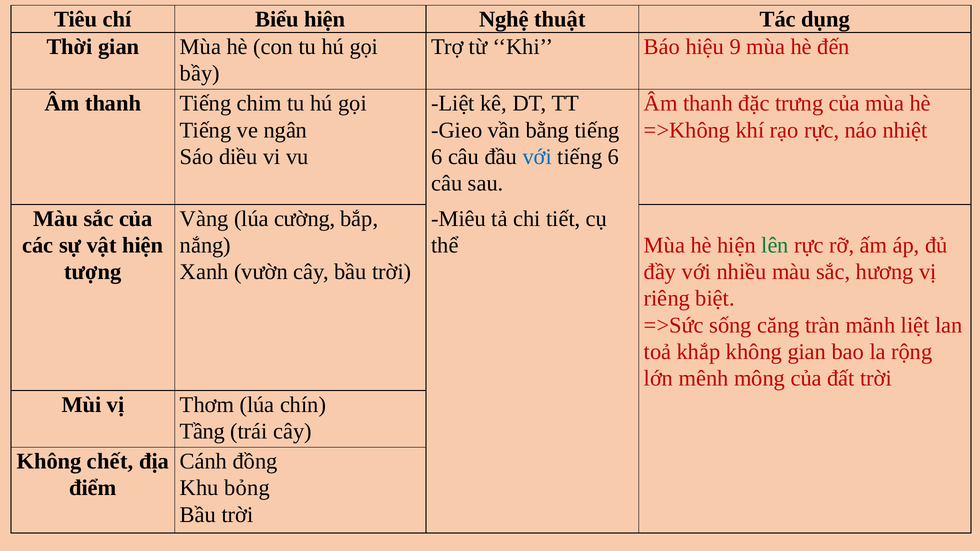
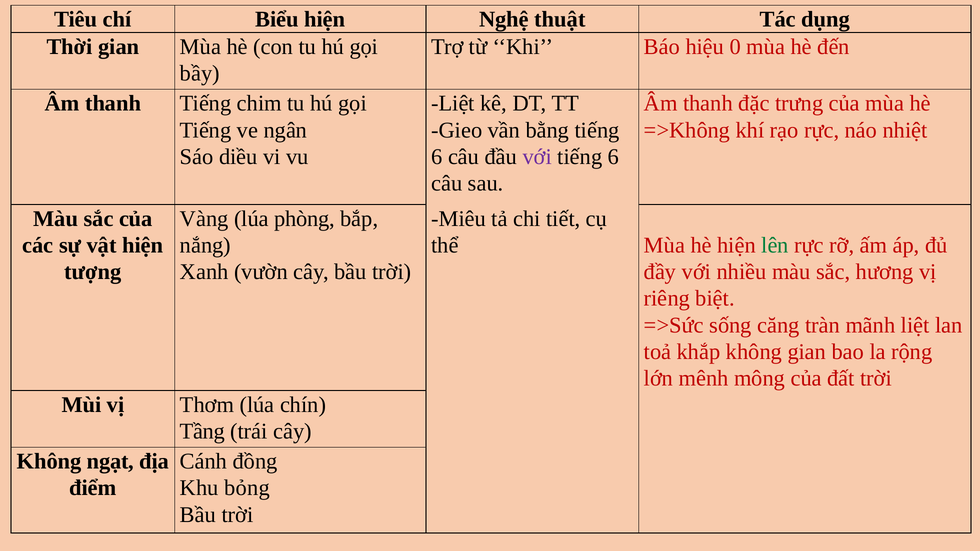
9: 9 -> 0
với at (537, 157) colour: blue -> purple
cường: cường -> phòng
chết: chết -> ngạt
